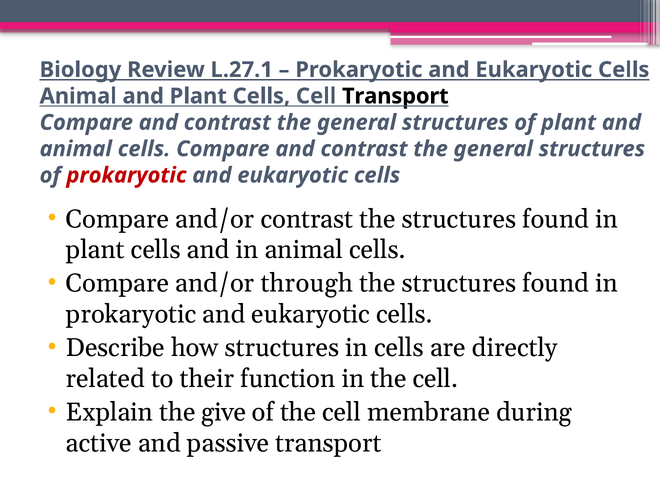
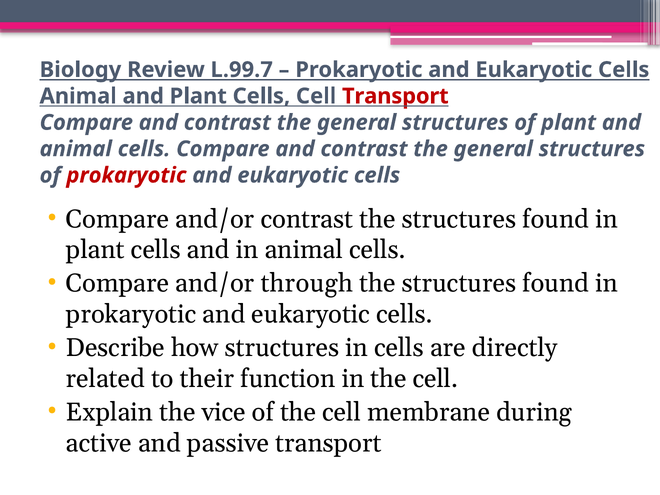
L.27.1: L.27.1 -> L.99.7
Transport at (395, 96) colour: black -> red
give: give -> vice
